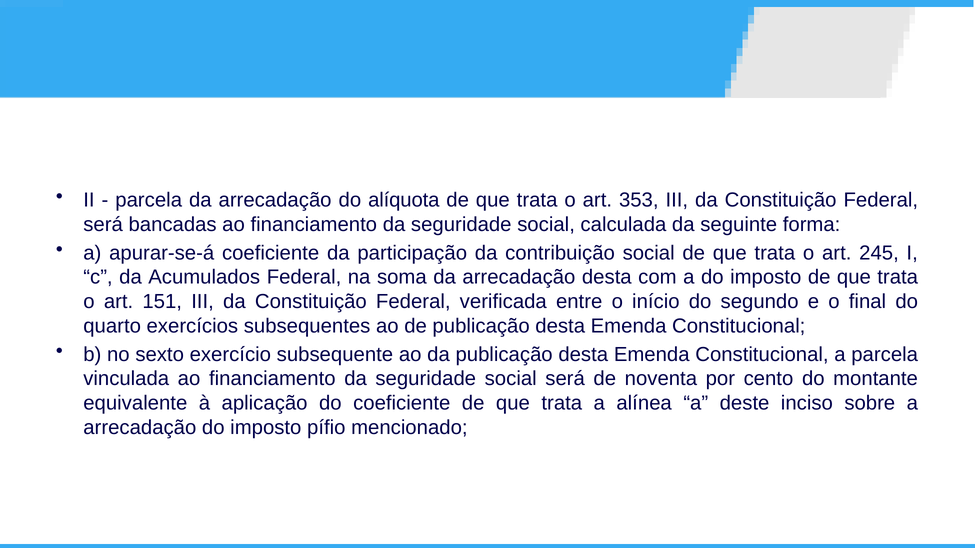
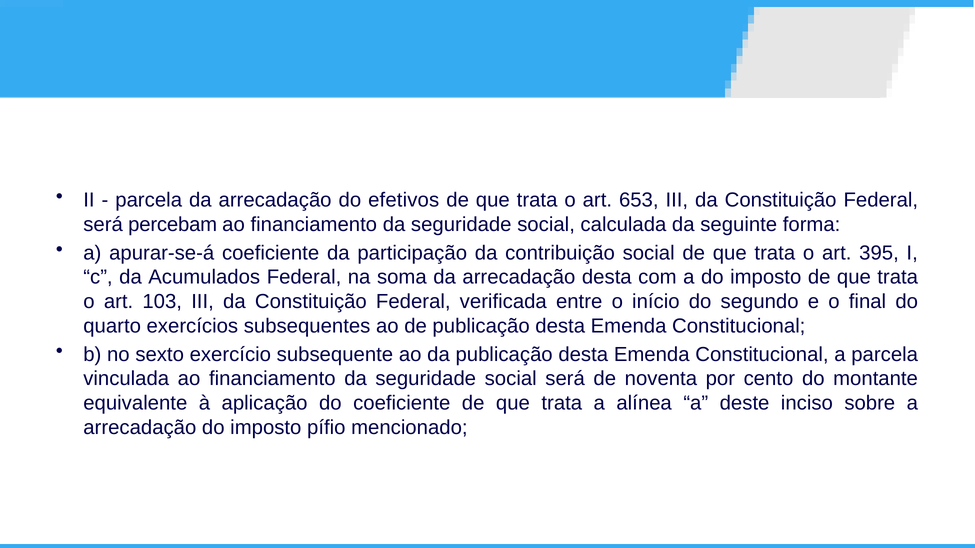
alíquota: alíquota -> efetivos
353: 353 -> 653
bancadas: bancadas -> percebam
245: 245 -> 395
151: 151 -> 103
